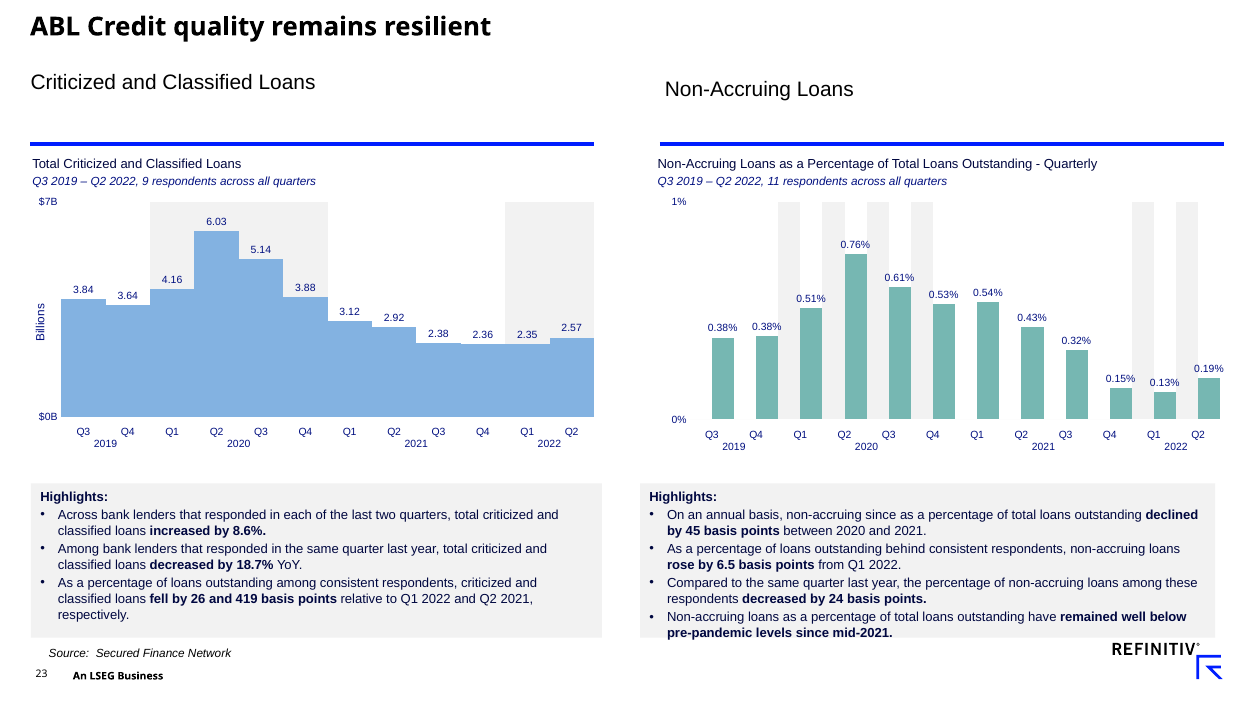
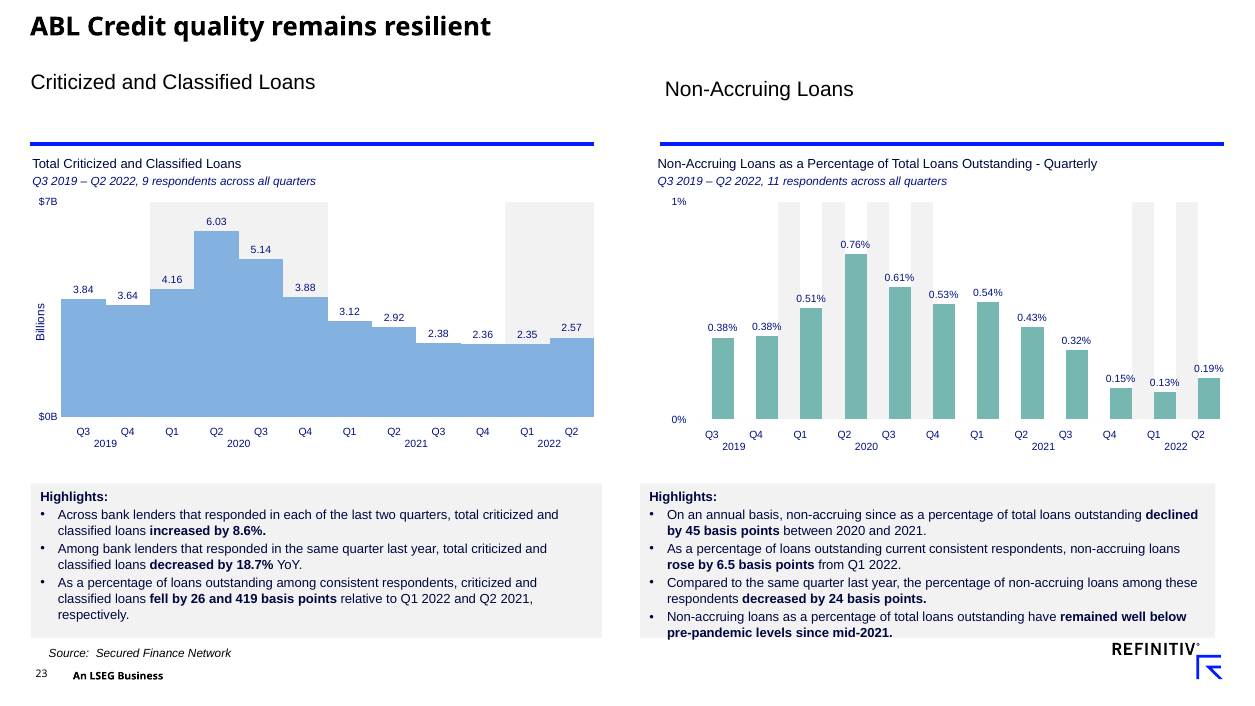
behind: behind -> current
